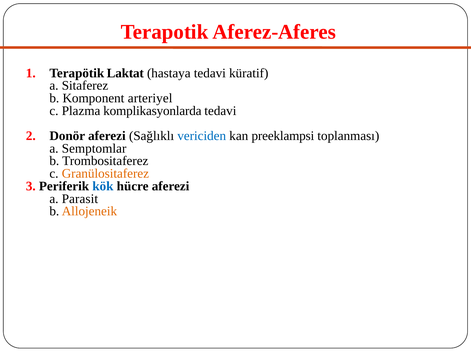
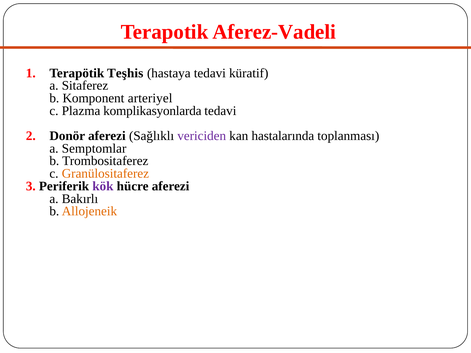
Aferez-Aferes: Aferez-Aferes -> Aferez-Vadeli
Laktat: Laktat -> Teşhis
vericiden colour: blue -> purple
preeklampsi: preeklampsi -> hastalarında
kök colour: blue -> purple
Parasit: Parasit -> Bakırlı
